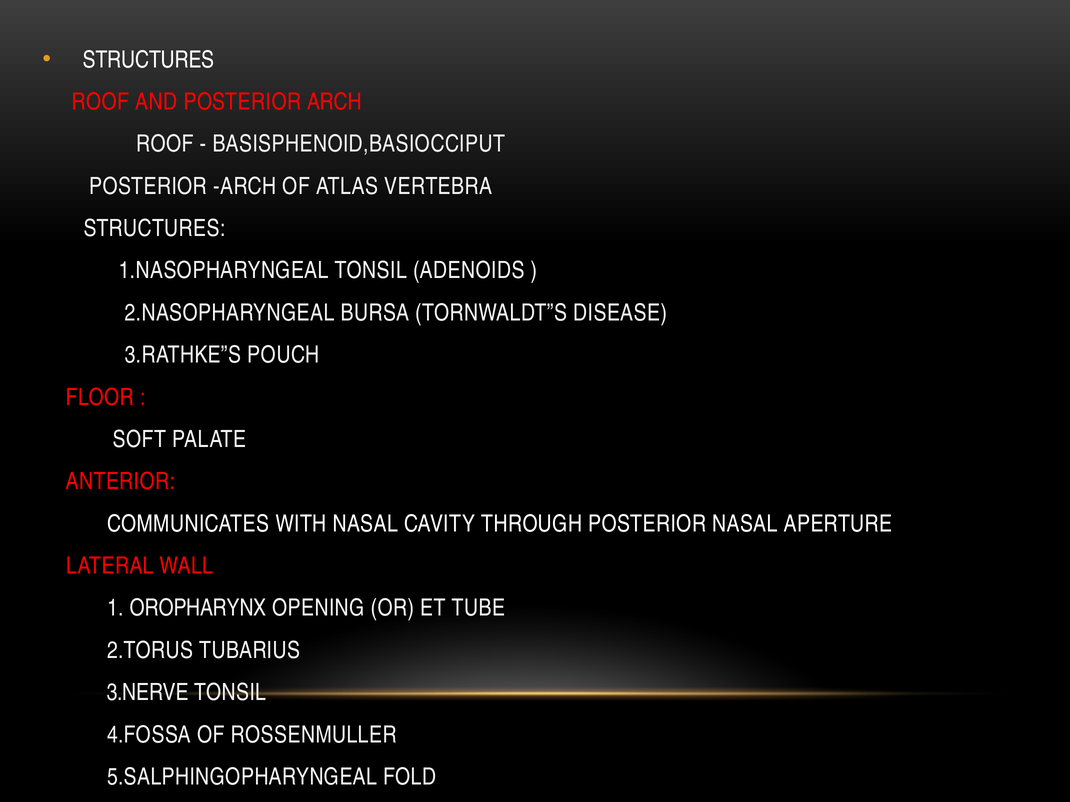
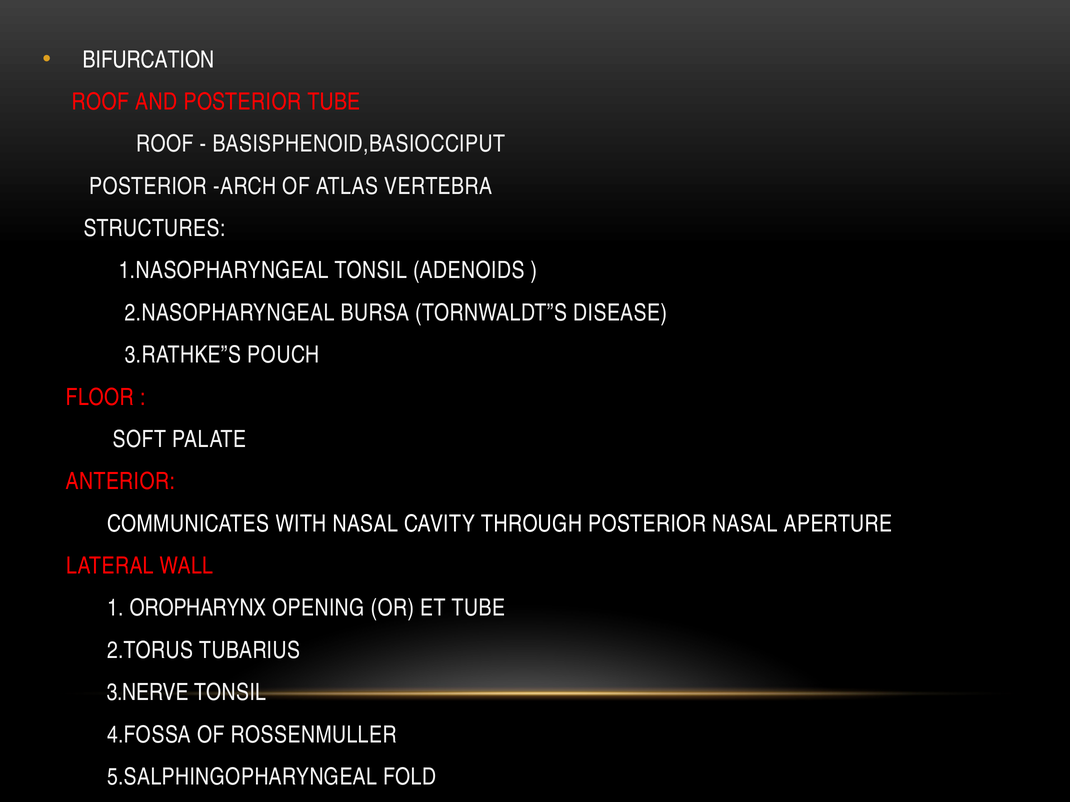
STRUCTURES at (149, 60): STRUCTURES -> BIFURCATION
AND POSTERIOR ARCH: ARCH -> TUBE
